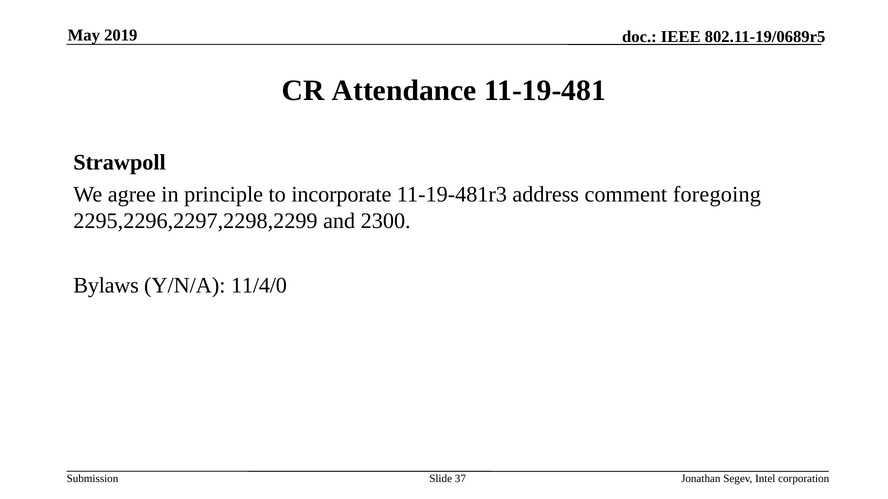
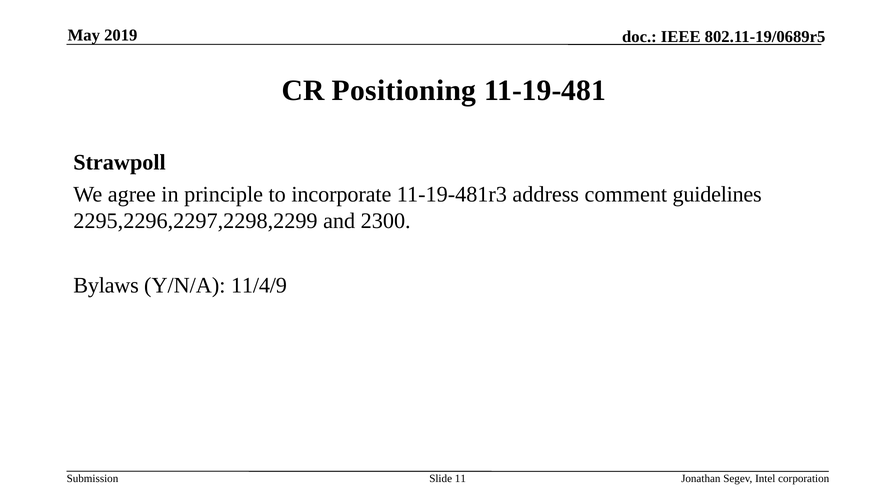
Attendance: Attendance -> Positioning
foregoing: foregoing -> guidelines
11/4/0: 11/4/0 -> 11/4/9
37: 37 -> 11
